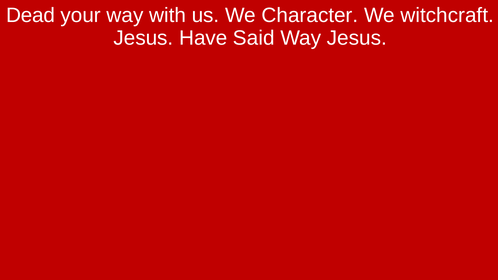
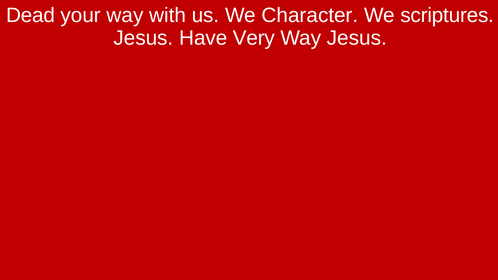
witchcraft: witchcraft -> scriptures
Said: Said -> Very
